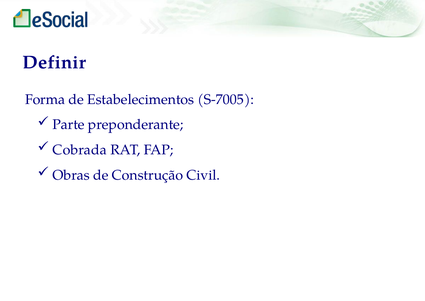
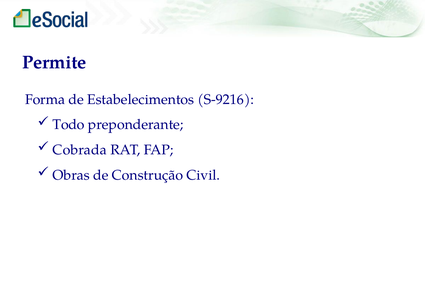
Definir: Definir -> Permite
S-7005: S-7005 -> S-9216
Parte: Parte -> Todo
